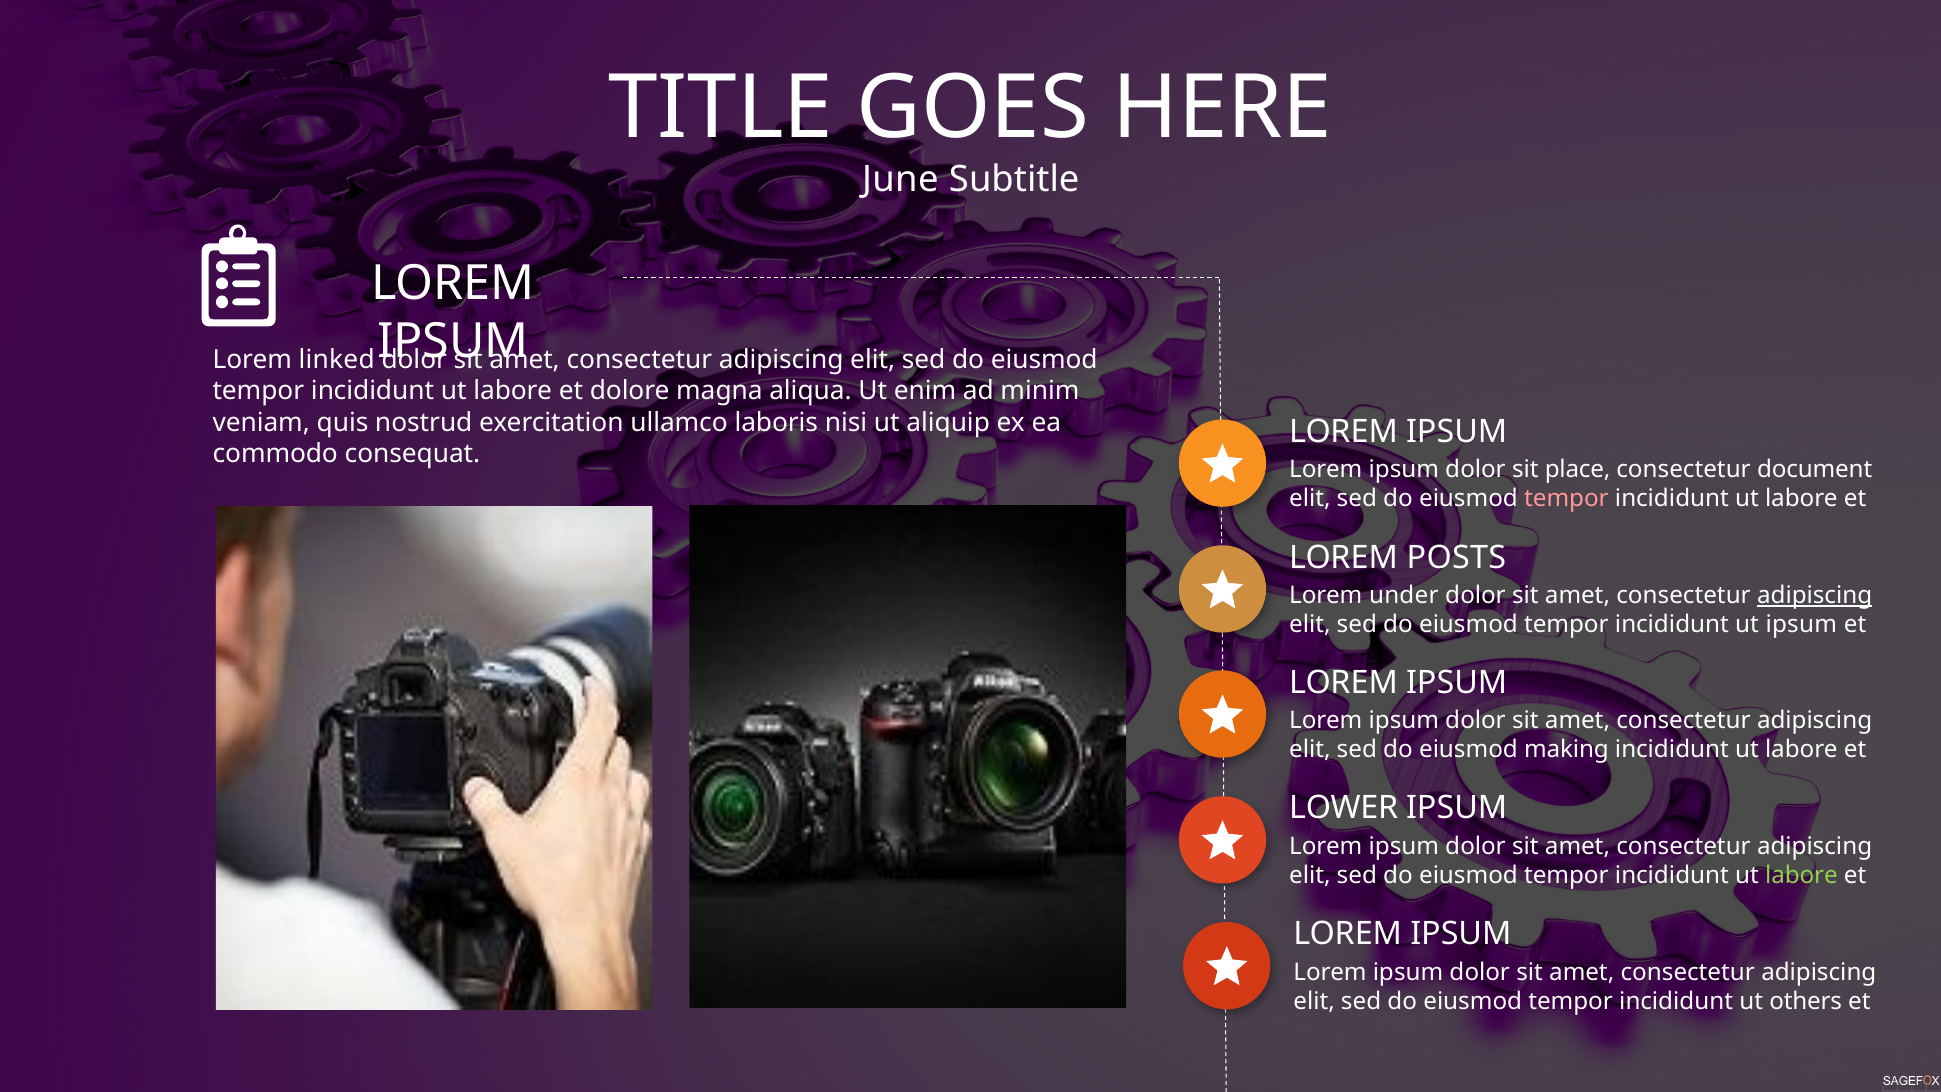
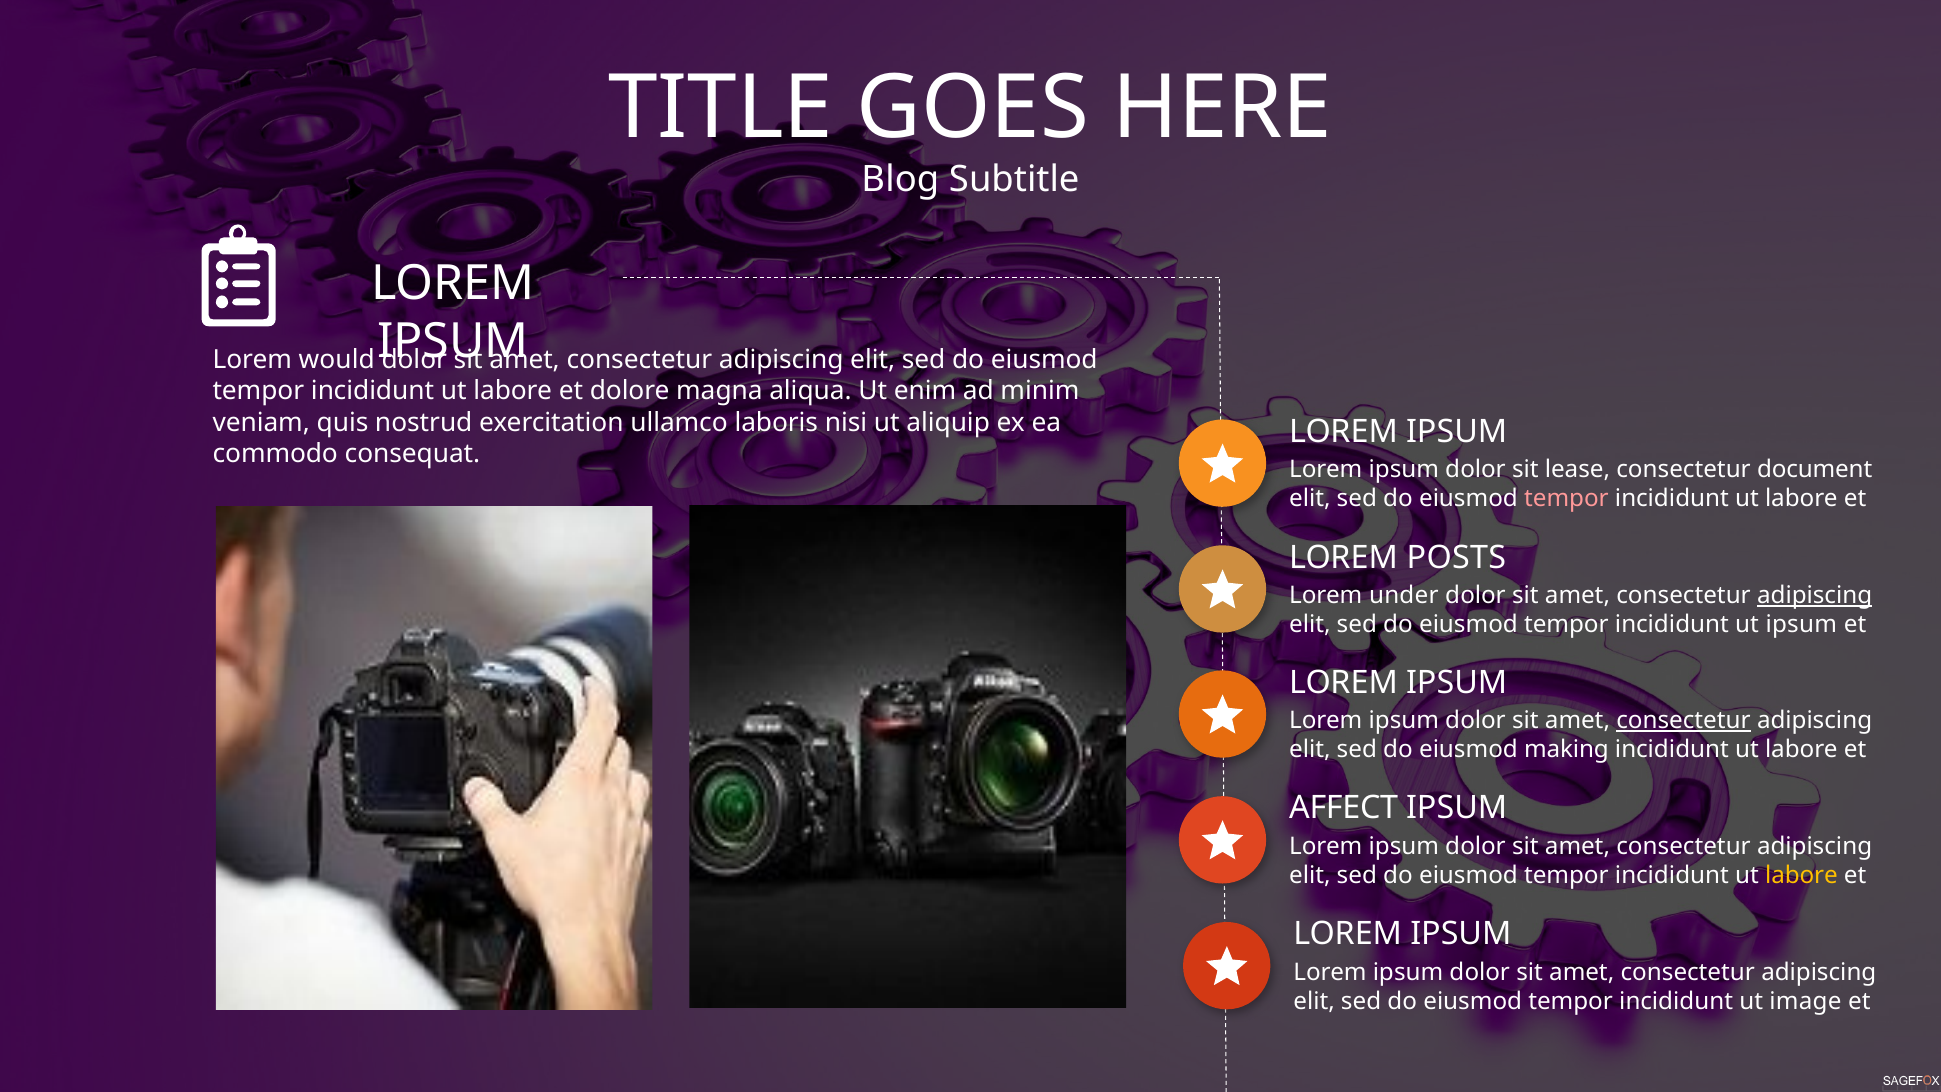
June: June -> Blog
linked: linked -> would
place: place -> lease
consectetur at (1683, 721) underline: none -> present
LOWER: LOWER -> AFFECT
labore at (1801, 876) colour: light green -> yellow
others: others -> image
